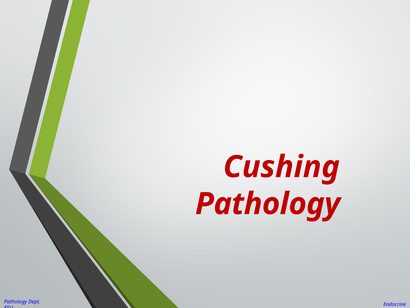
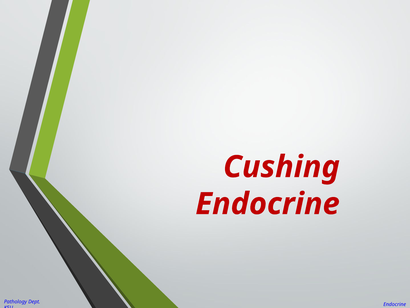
Pathology at (268, 204): Pathology -> Endocrine
